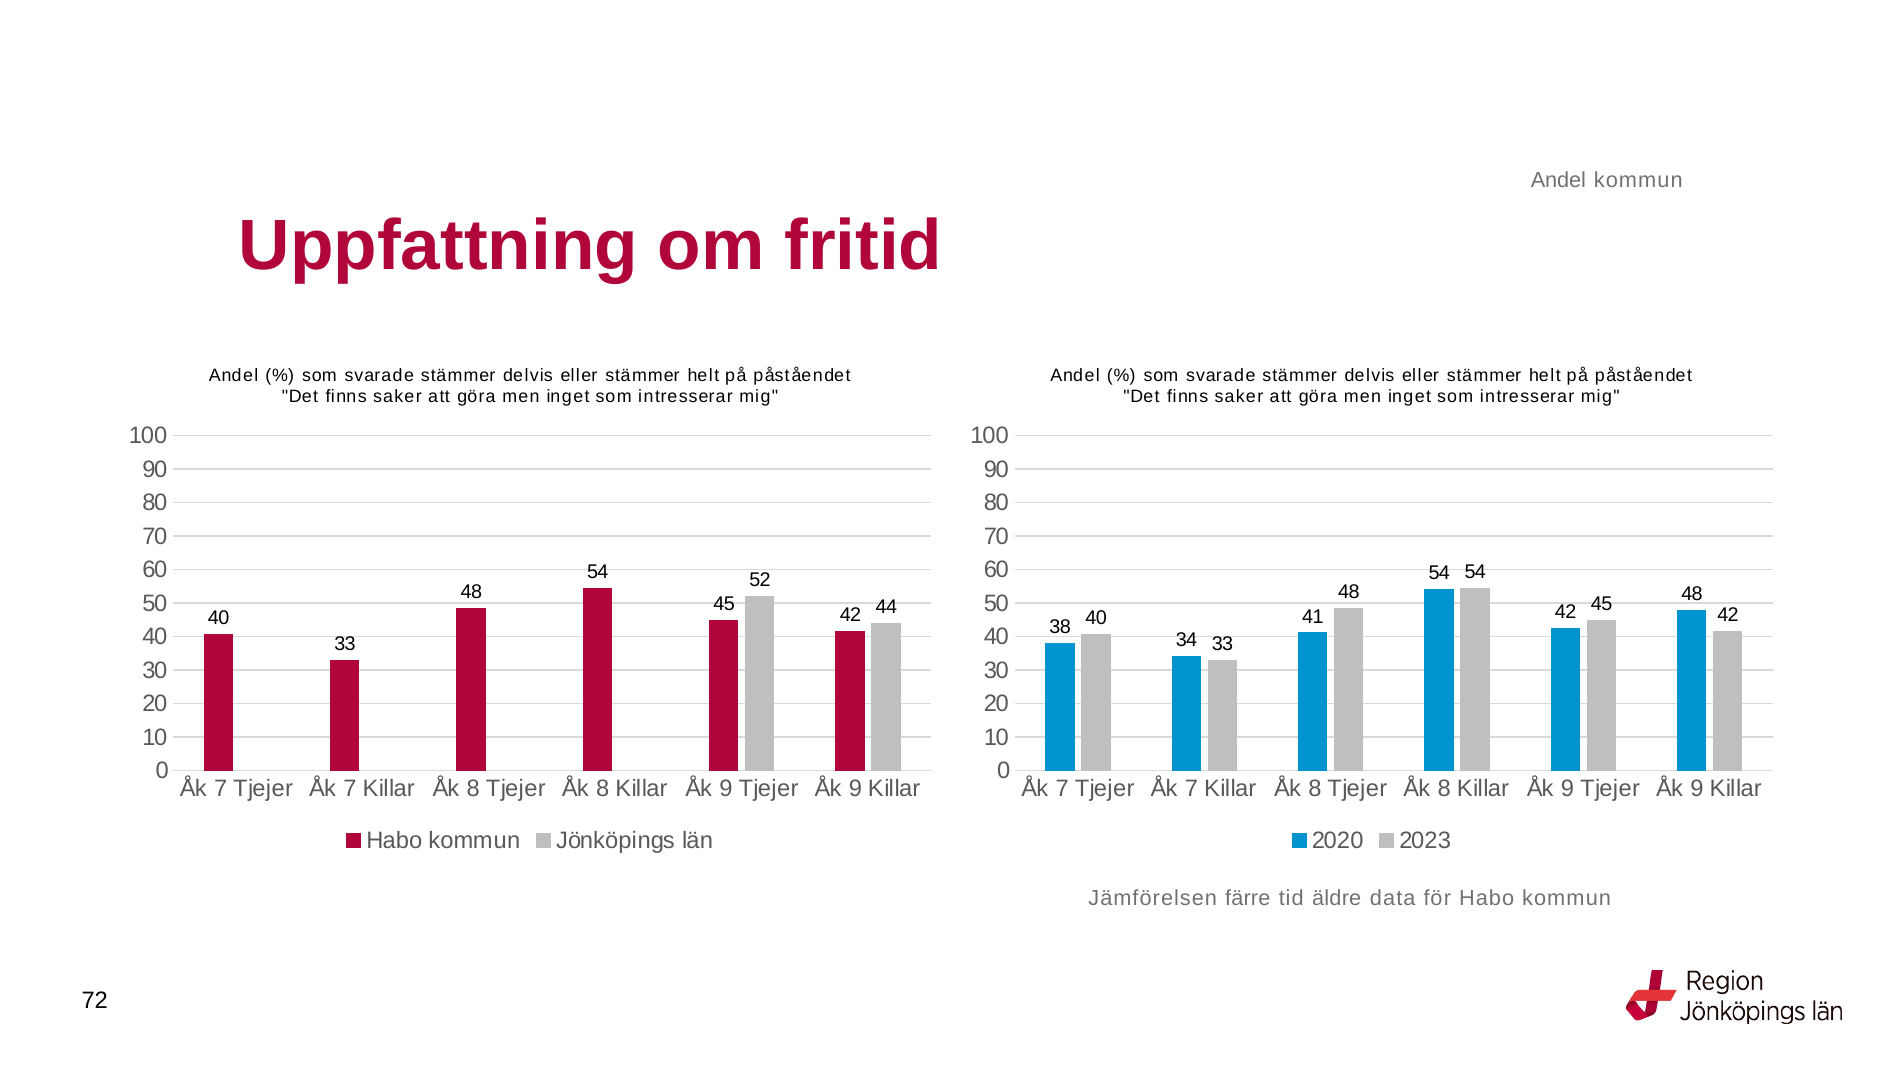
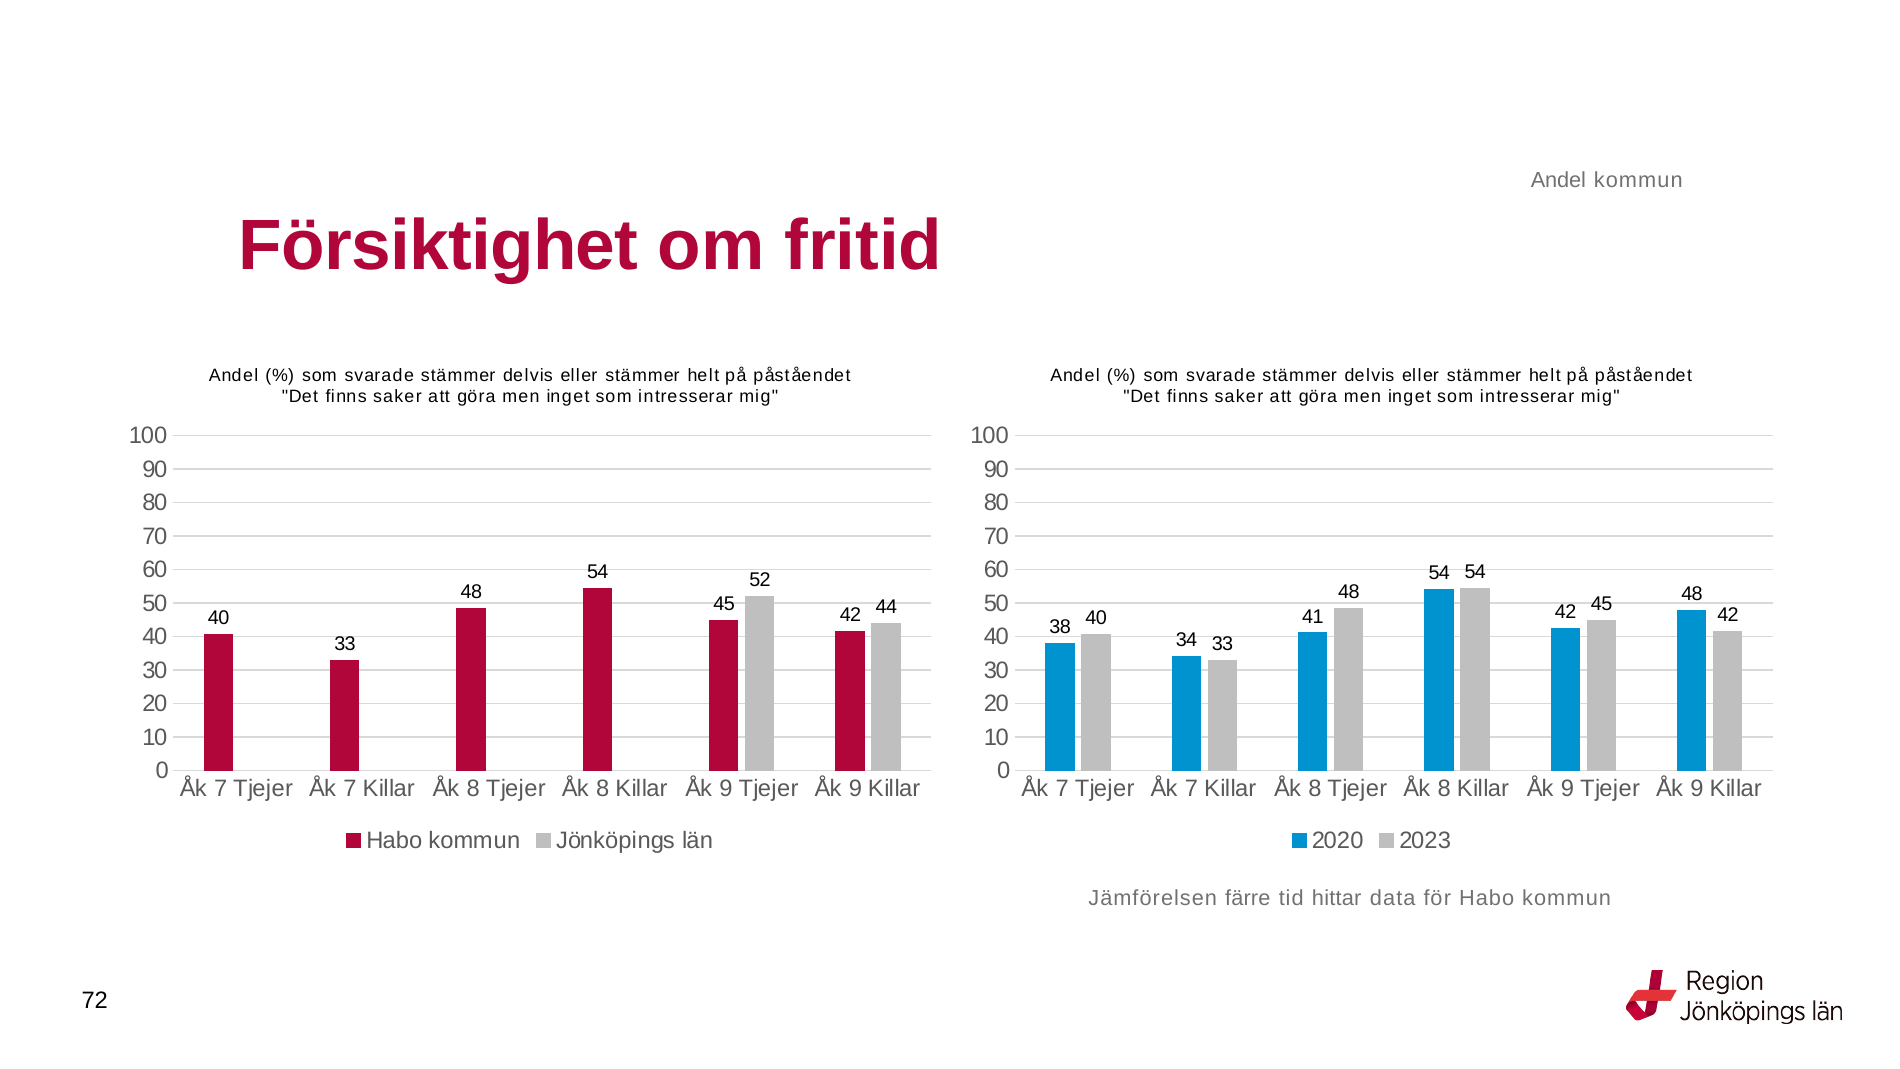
Uppfattning: Uppfattning -> Försiktighet
äldre: äldre -> hittar
